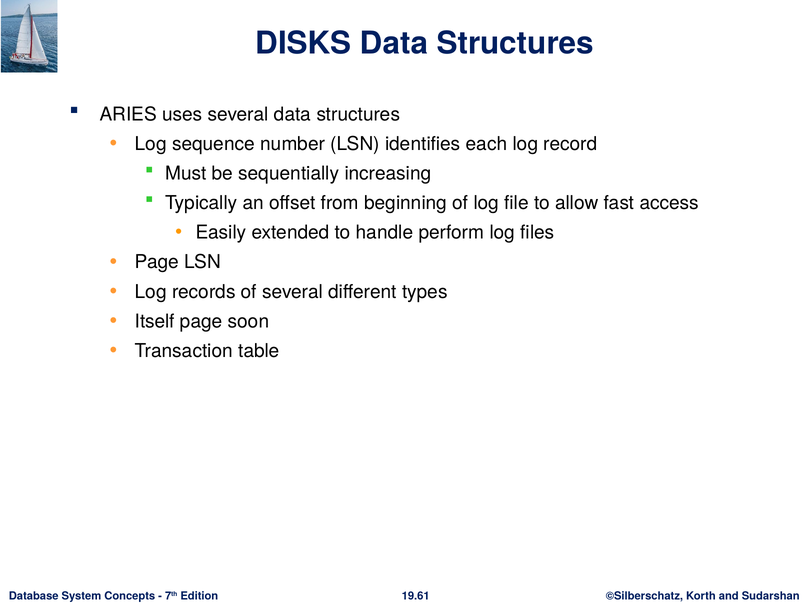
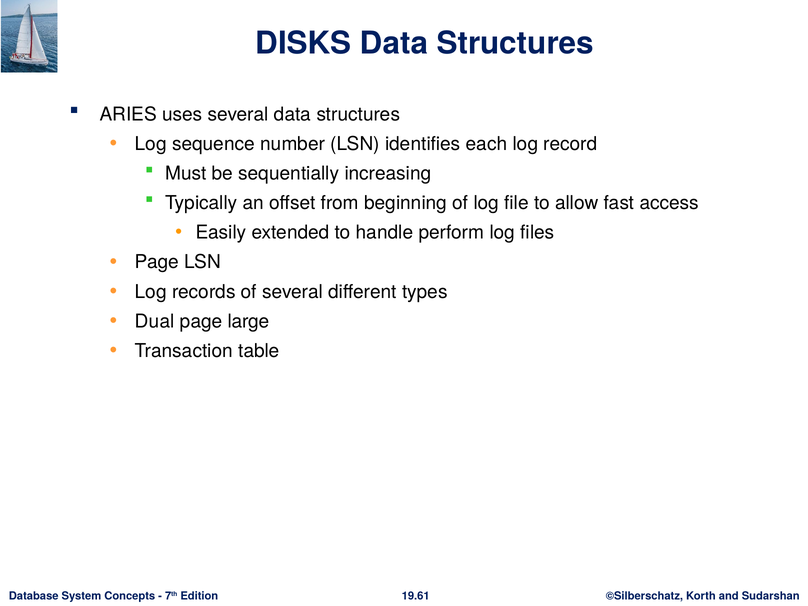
Itself: Itself -> Dual
soon: soon -> large
